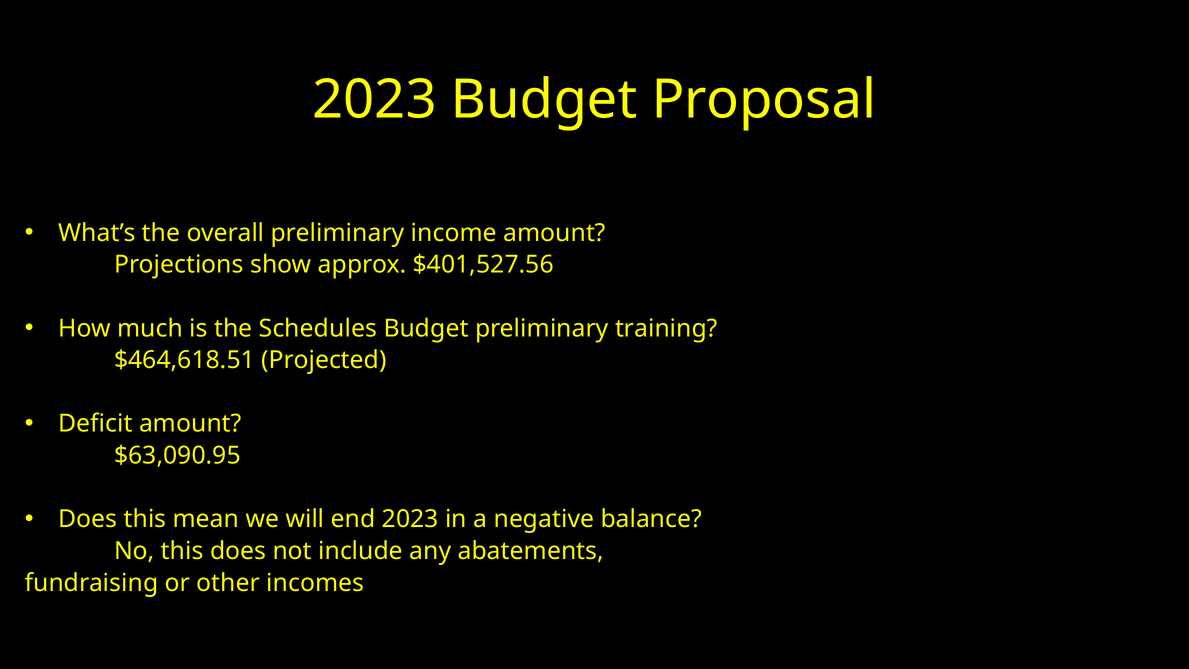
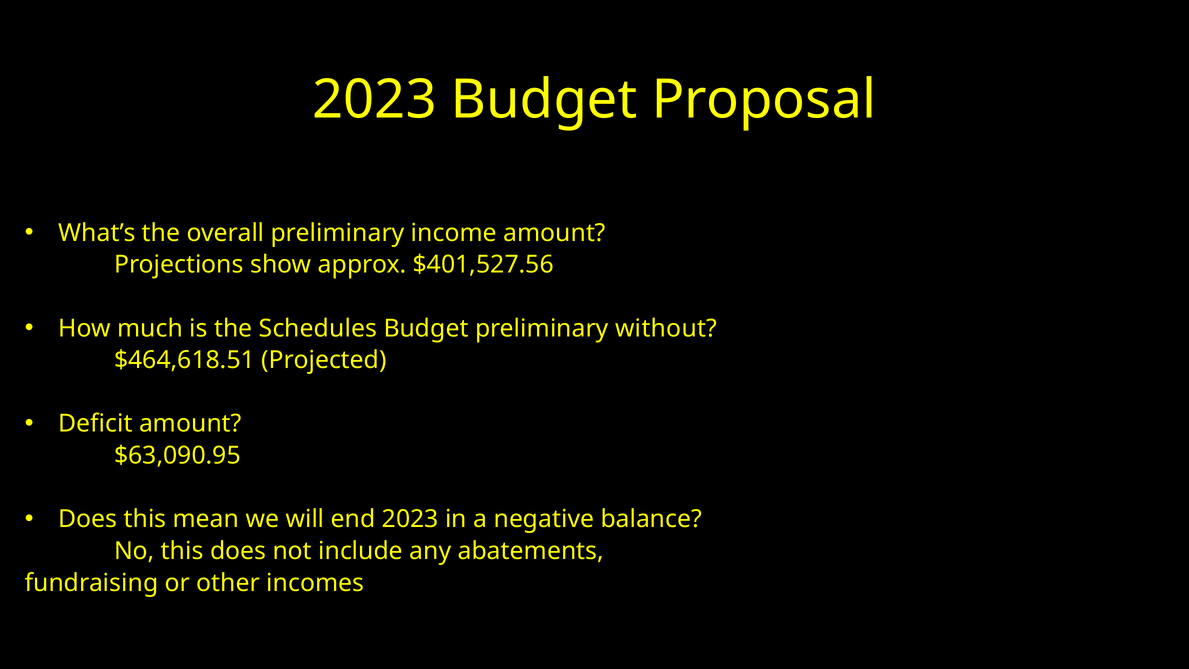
training: training -> without
